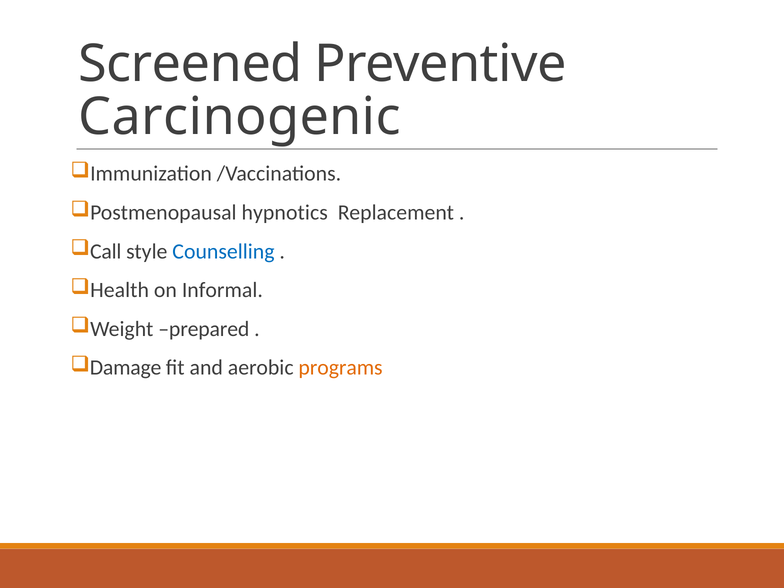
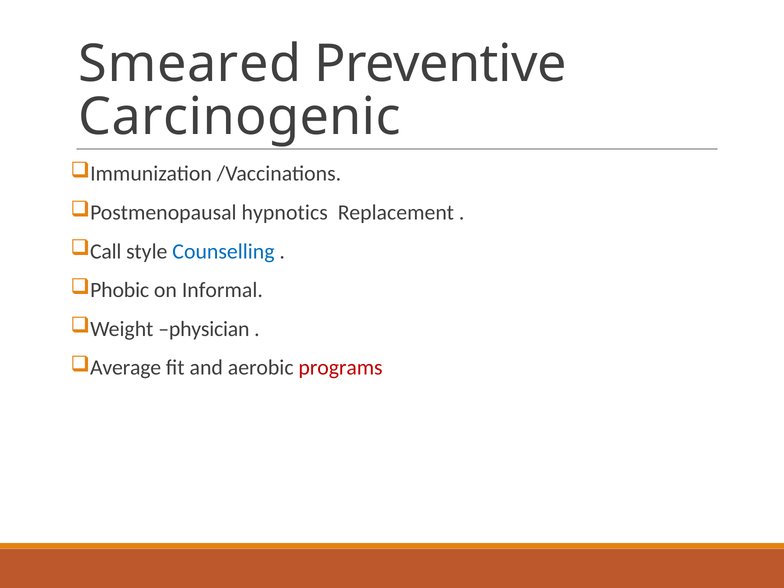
Screened: Screened -> Smeared
Health: Health -> Phobic
prepared: prepared -> physician
Damage: Damage -> Average
programs colour: orange -> red
